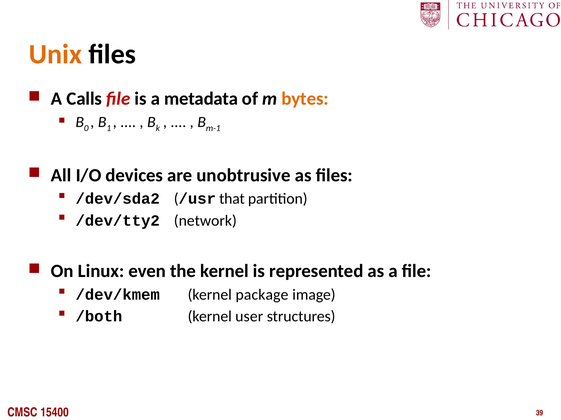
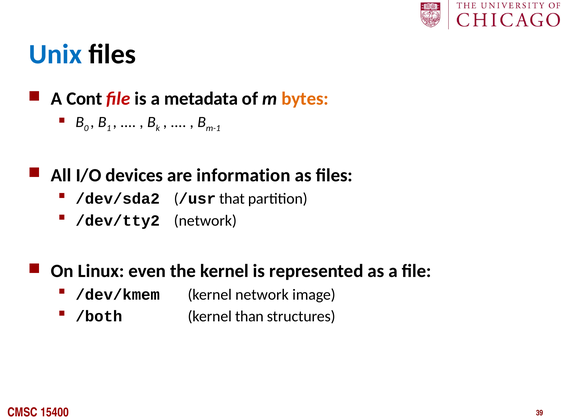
Unix colour: orange -> blue
Calls: Calls -> Cont
unobtrusive: unobtrusive -> information
kernel package: package -> network
user: user -> than
